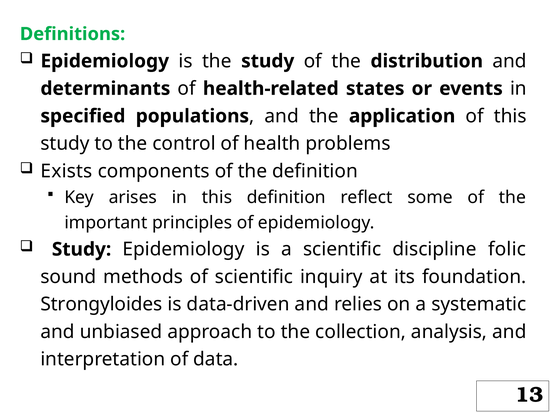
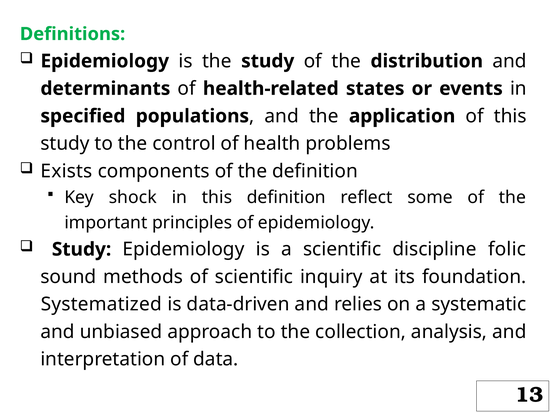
arises: arises -> shock
Strongyloides: Strongyloides -> Systematized
